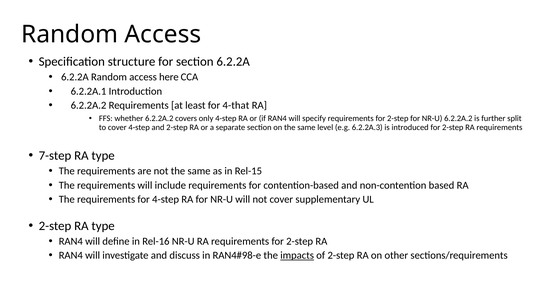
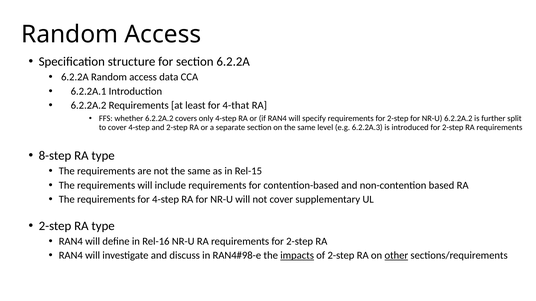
here: here -> data
7-step: 7-step -> 8-step
other underline: none -> present
